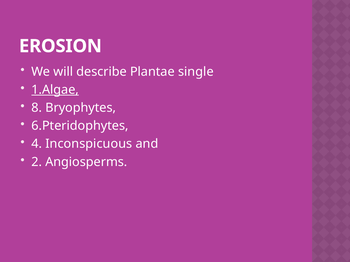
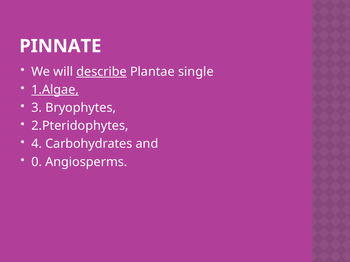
EROSION: EROSION -> PINNATE
describe underline: none -> present
8: 8 -> 3
6.Pteridophytes: 6.Pteridophytes -> 2.Pteridophytes
Inconspicuous: Inconspicuous -> Carbohydrates
2: 2 -> 0
